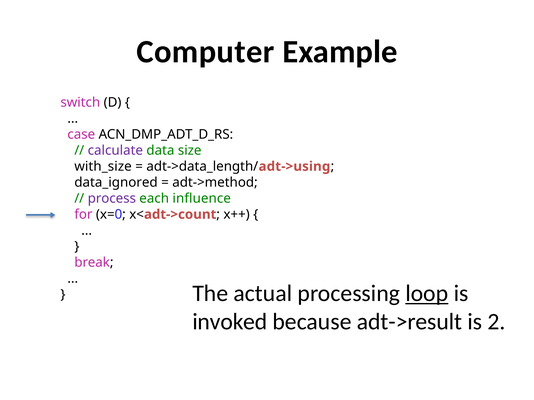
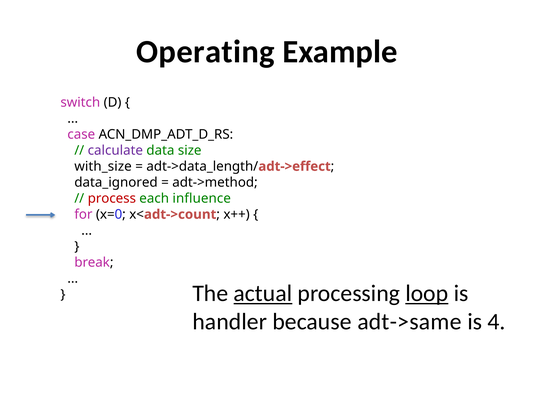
Computer: Computer -> Operating
adt->using: adt->using -> adt->effect
process colour: purple -> red
actual underline: none -> present
invoked: invoked -> handler
adt->result: adt->result -> adt->same
2: 2 -> 4
